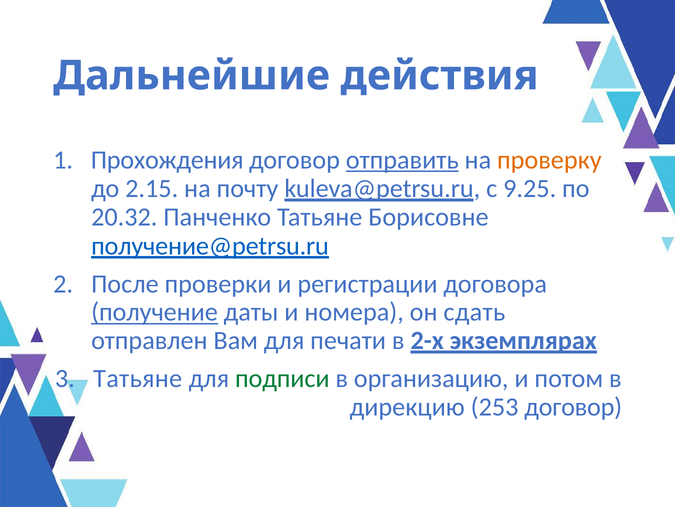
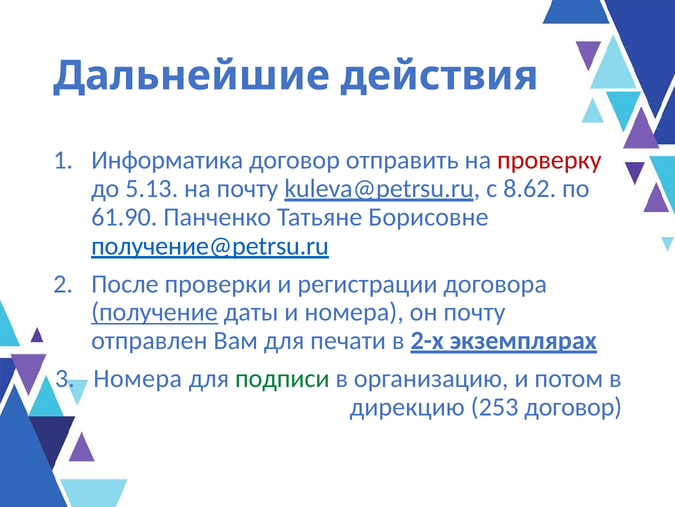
Прохождения: Прохождения -> Информатика
отправить underline: present -> none
проверку colour: orange -> red
2.15: 2.15 -> 5.13
9.25: 9.25 -> 8.62
20.32: 20.32 -> 61.90
он сдать: сдать -> почту
Татьяне at (138, 378): Татьяне -> Номера
